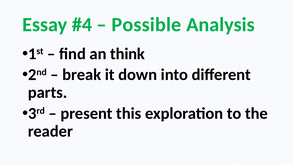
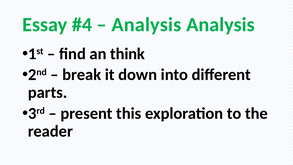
Possible at (146, 25): Possible -> Analysis
